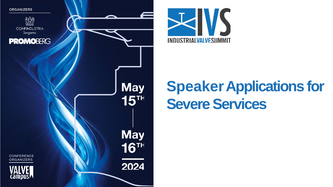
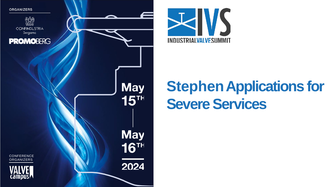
Speaker: Speaker -> Stephen
